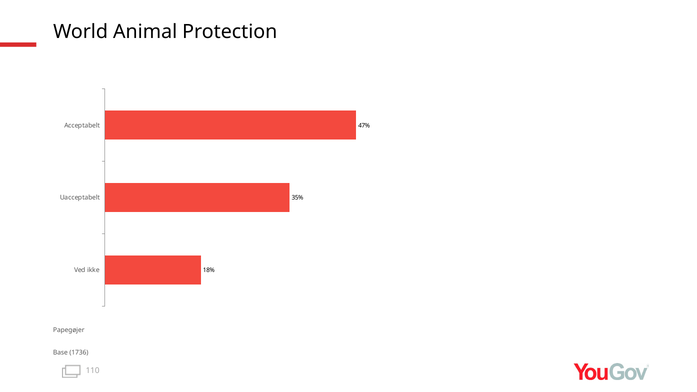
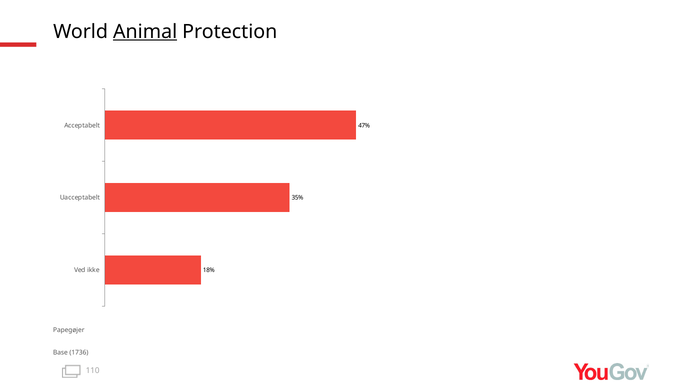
Animal underline: none -> present
